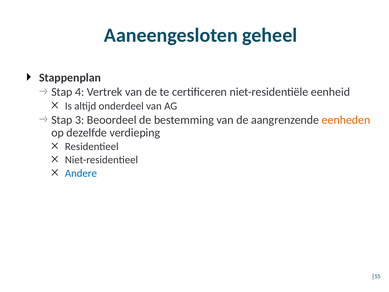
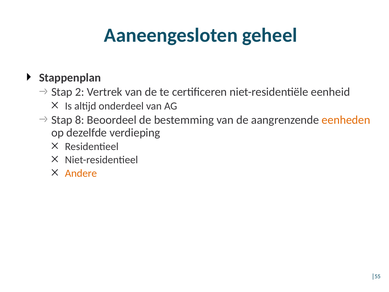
4: 4 -> 2
3: 3 -> 8
Andere colour: blue -> orange
